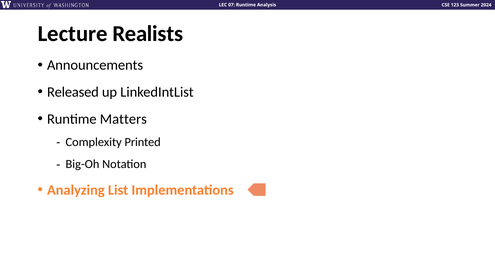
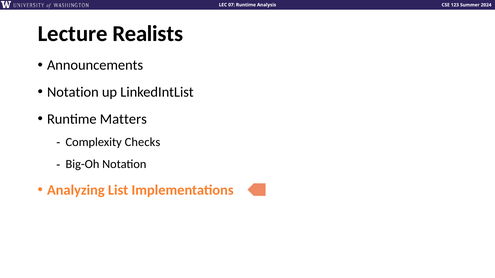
Released at (73, 92): Released -> Notation
Printed: Printed -> Checks
